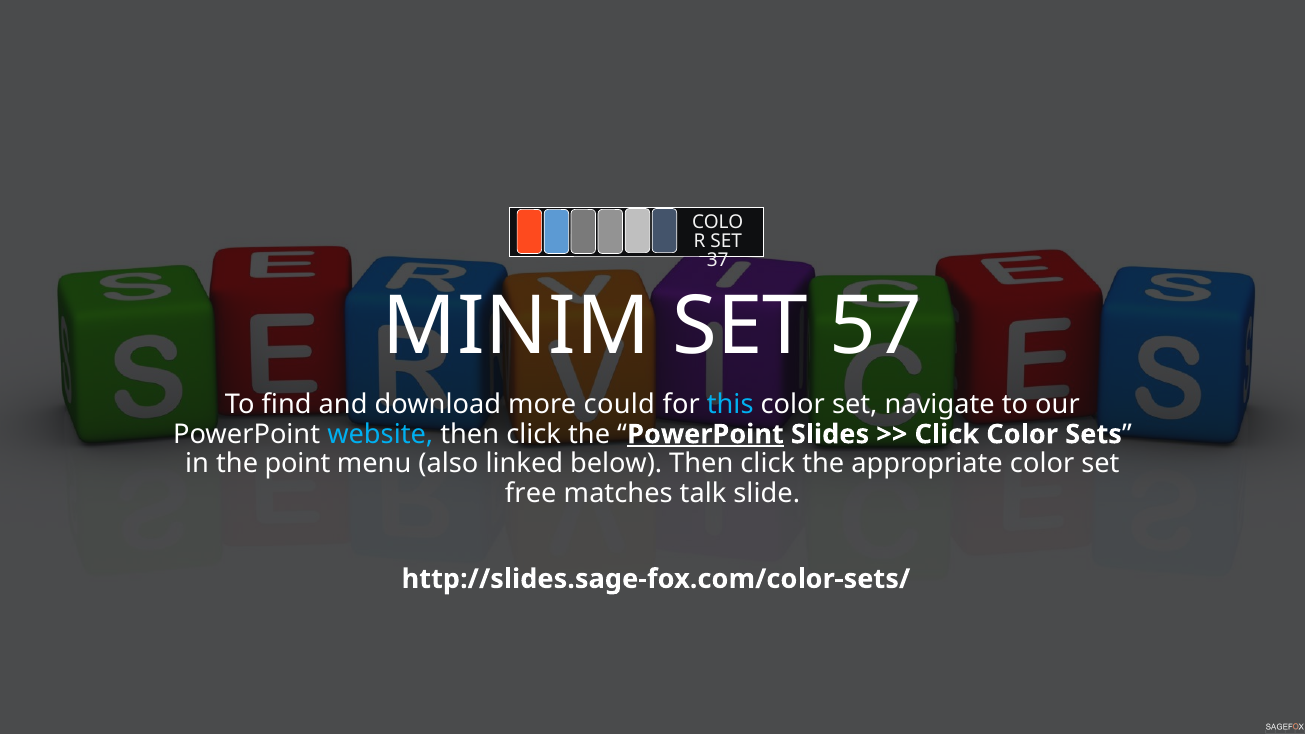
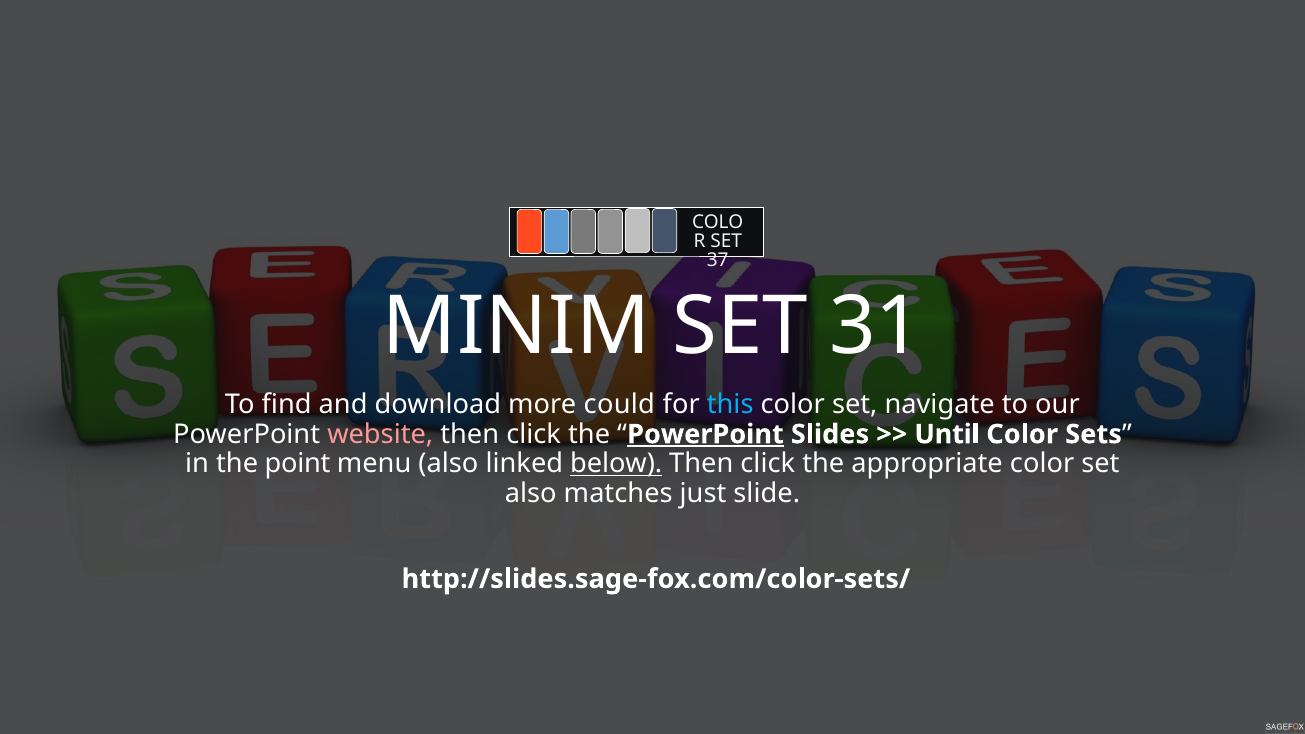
57: 57 -> 31
website colour: light blue -> pink
Click at (947, 434): Click -> Until
below underline: none -> present
free at (531, 493): free -> also
talk: talk -> just
